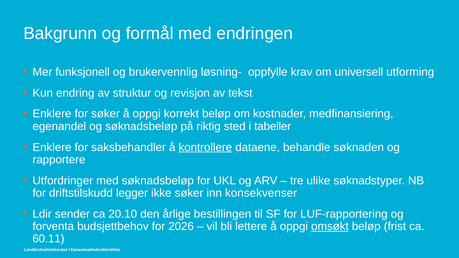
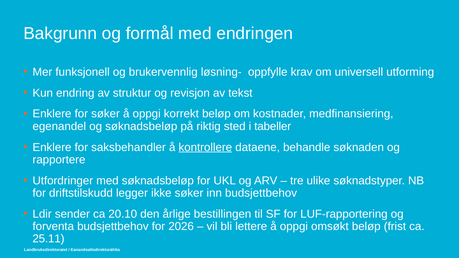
inn konsekvenser: konsekvenser -> budsjettbehov
omsøkt underline: present -> none
60.11: 60.11 -> 25.11
